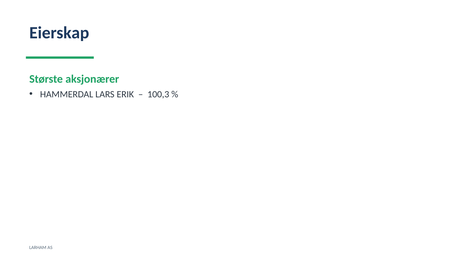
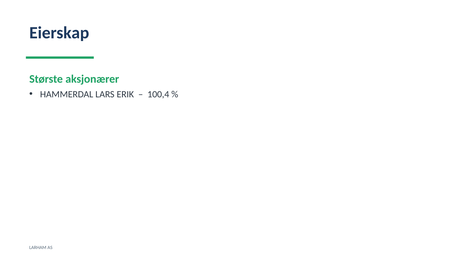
100,3: 100,3 -> 100,4
